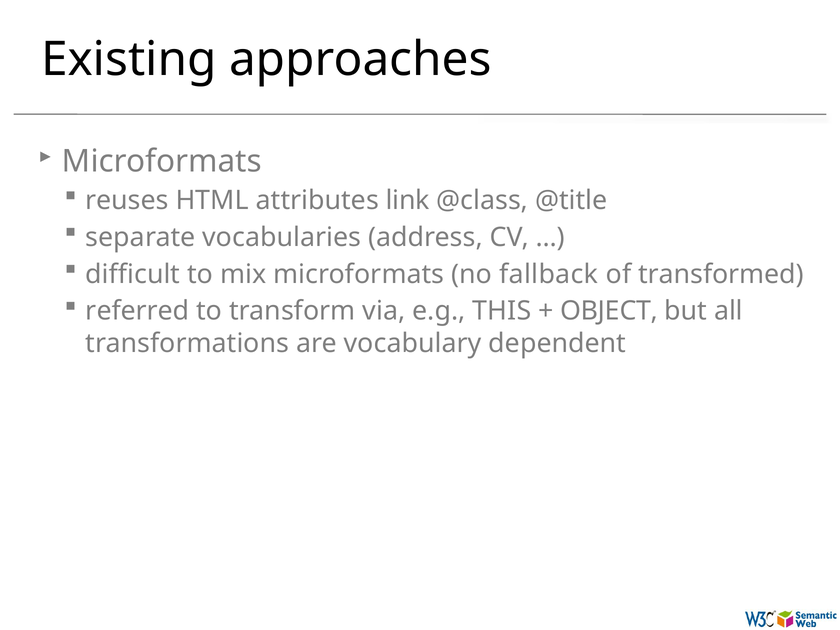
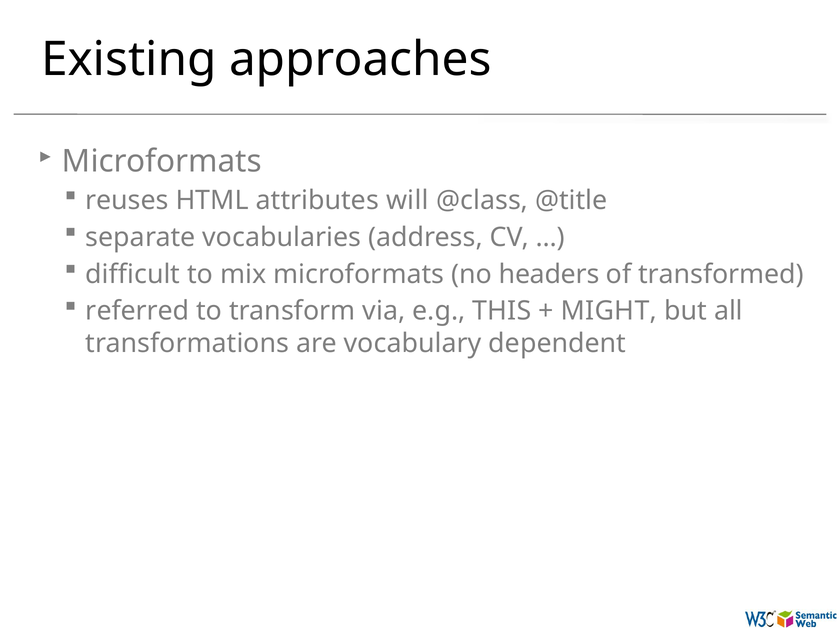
link: link -> will
fallback: fallback -> headers
OBJECT: OBJECT -> MIGHT
